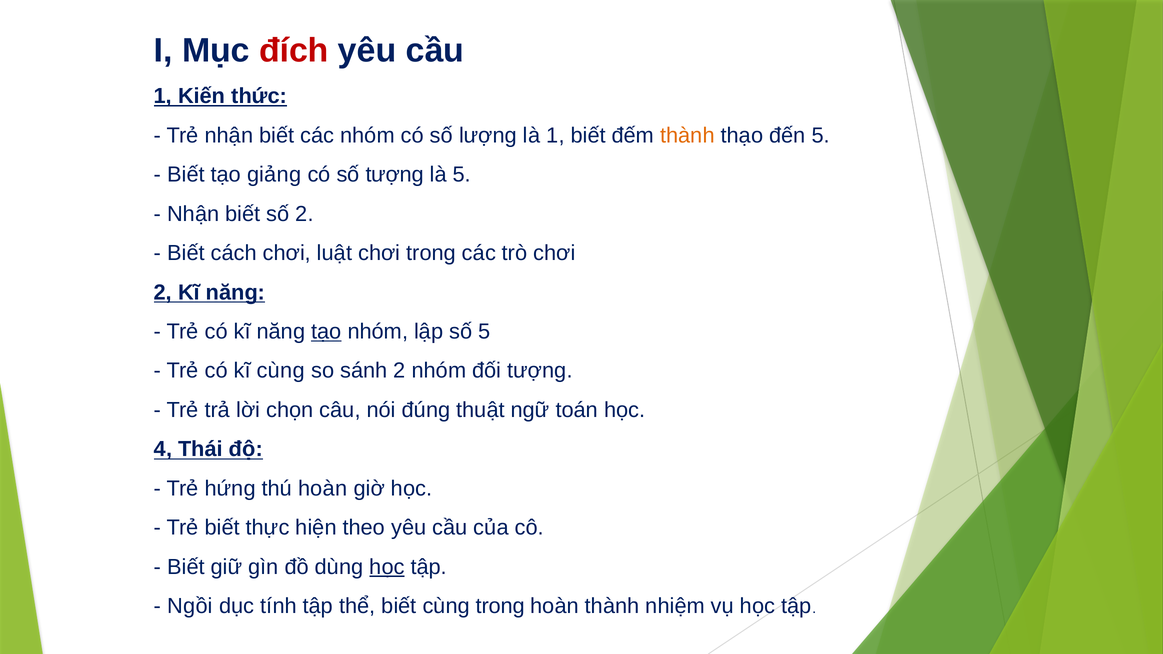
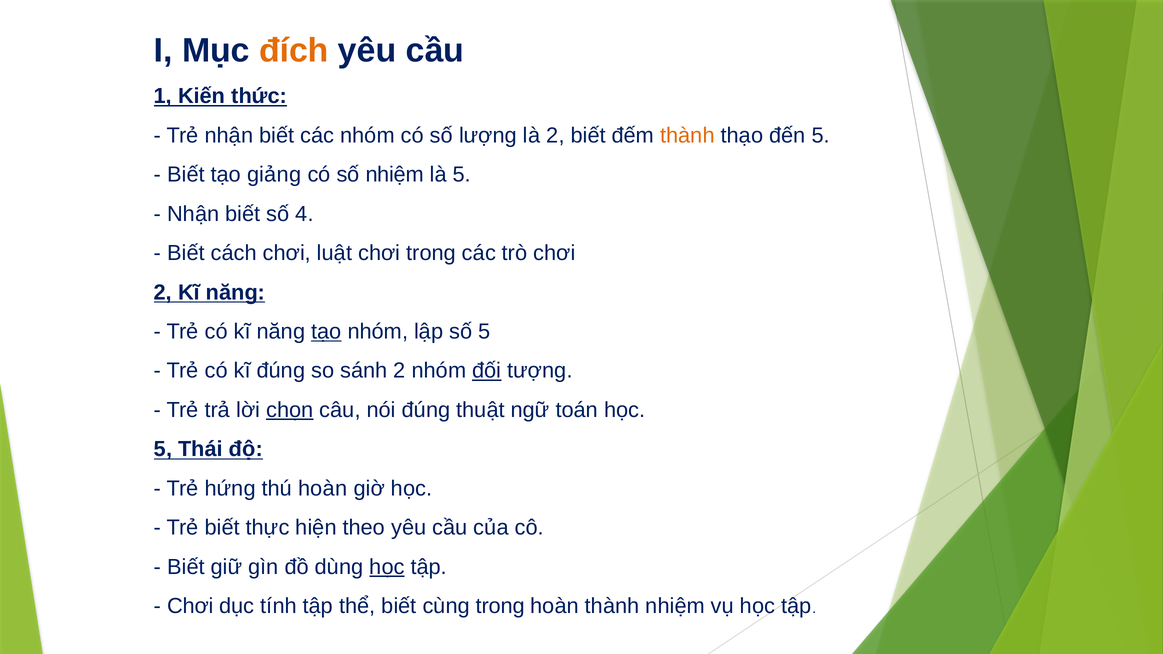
đích colour: red -> orange
là 1: 1 -> 2
số tượng: tượng -> nhiệm
số 2: 2 -> 4
kĩ cùng: cùng -> đúng
đối underline: none -> present
chọn underline: none -> present
4 at (163, 449): 4 -> 5
Ngồi at (190, 606): Ngồi -> Chơi
